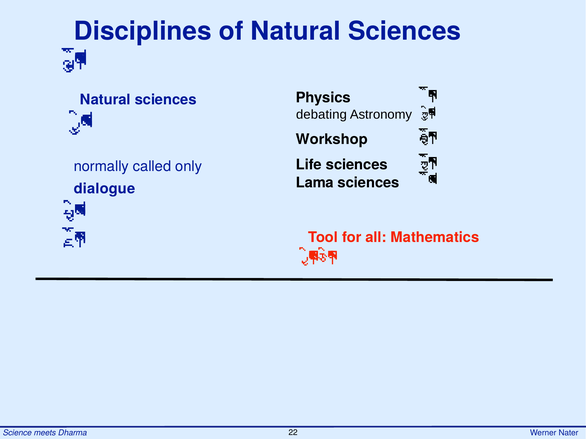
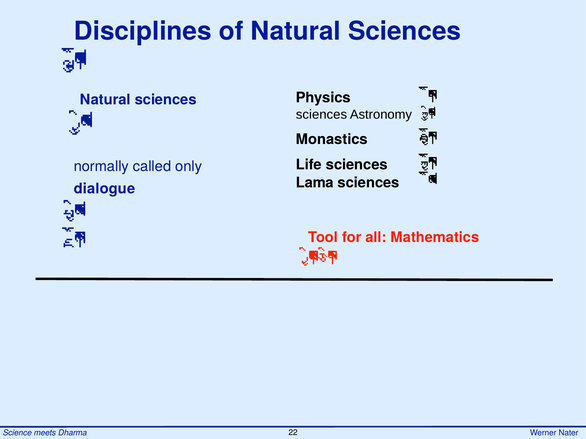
debating at (321, 115): debating -> sciences
Workshop: Workshop -> Monastics
